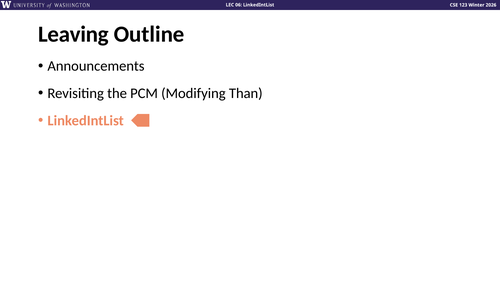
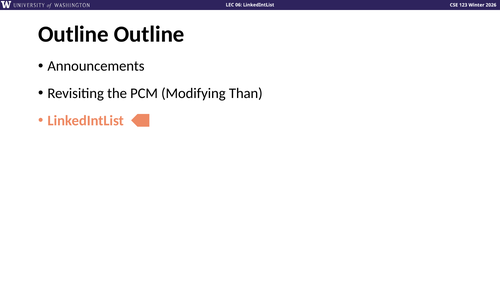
Leaving at (73, 34): Leaving -> Outline
